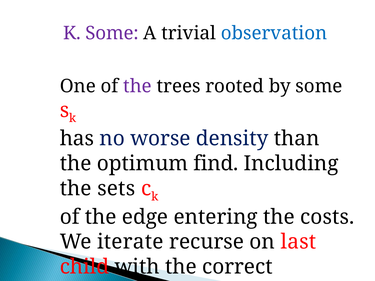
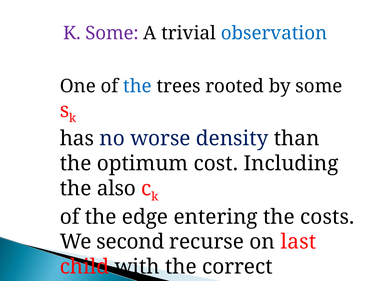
the at (137, 86) colour: purple -> blue
find: find -> cost
sets: sets -> also
iterate: iterate -> second
